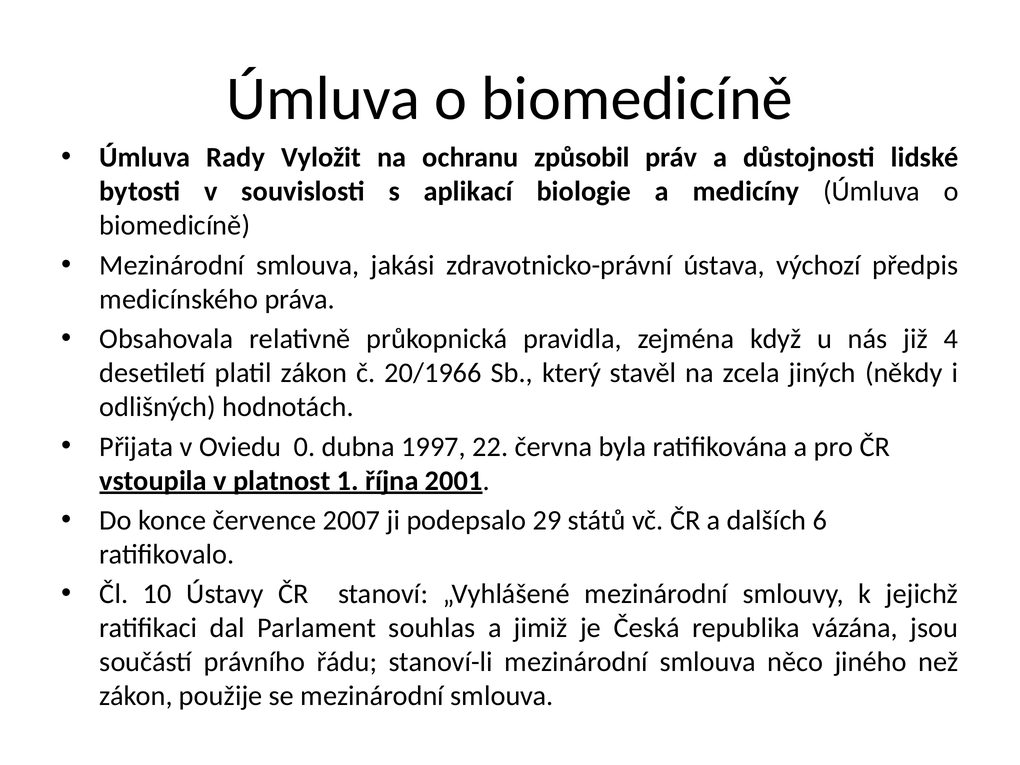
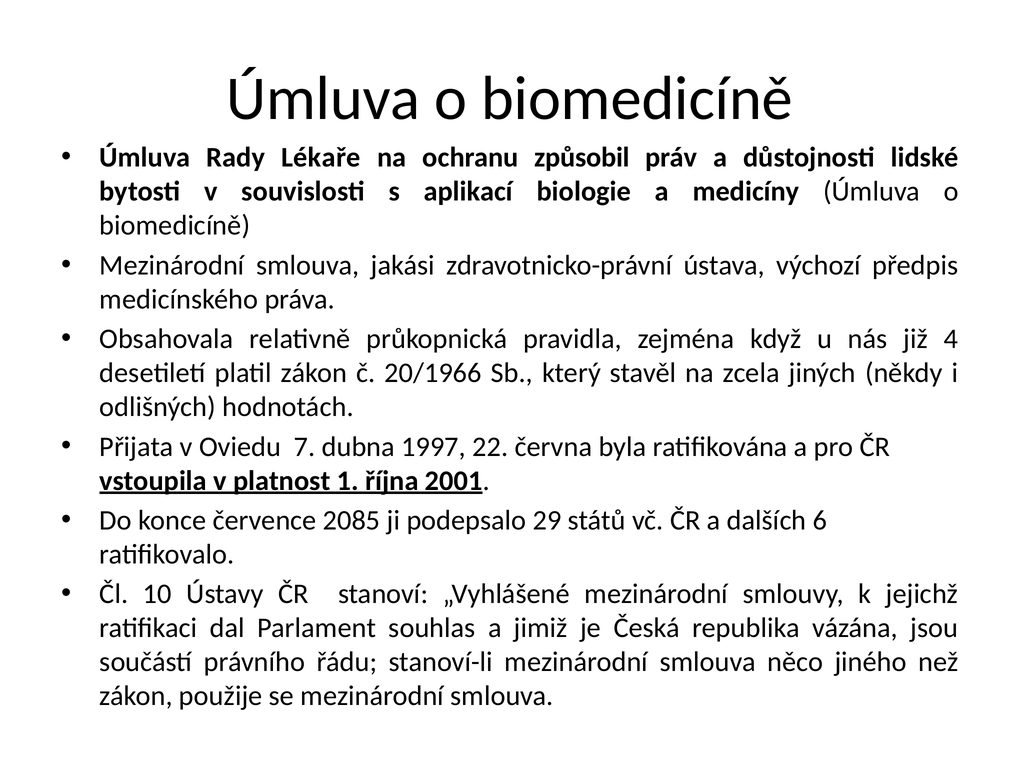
Vyložit: Vyložit -> Lékaře
0: 0 -> 7
2007: 2007 -> 2085
